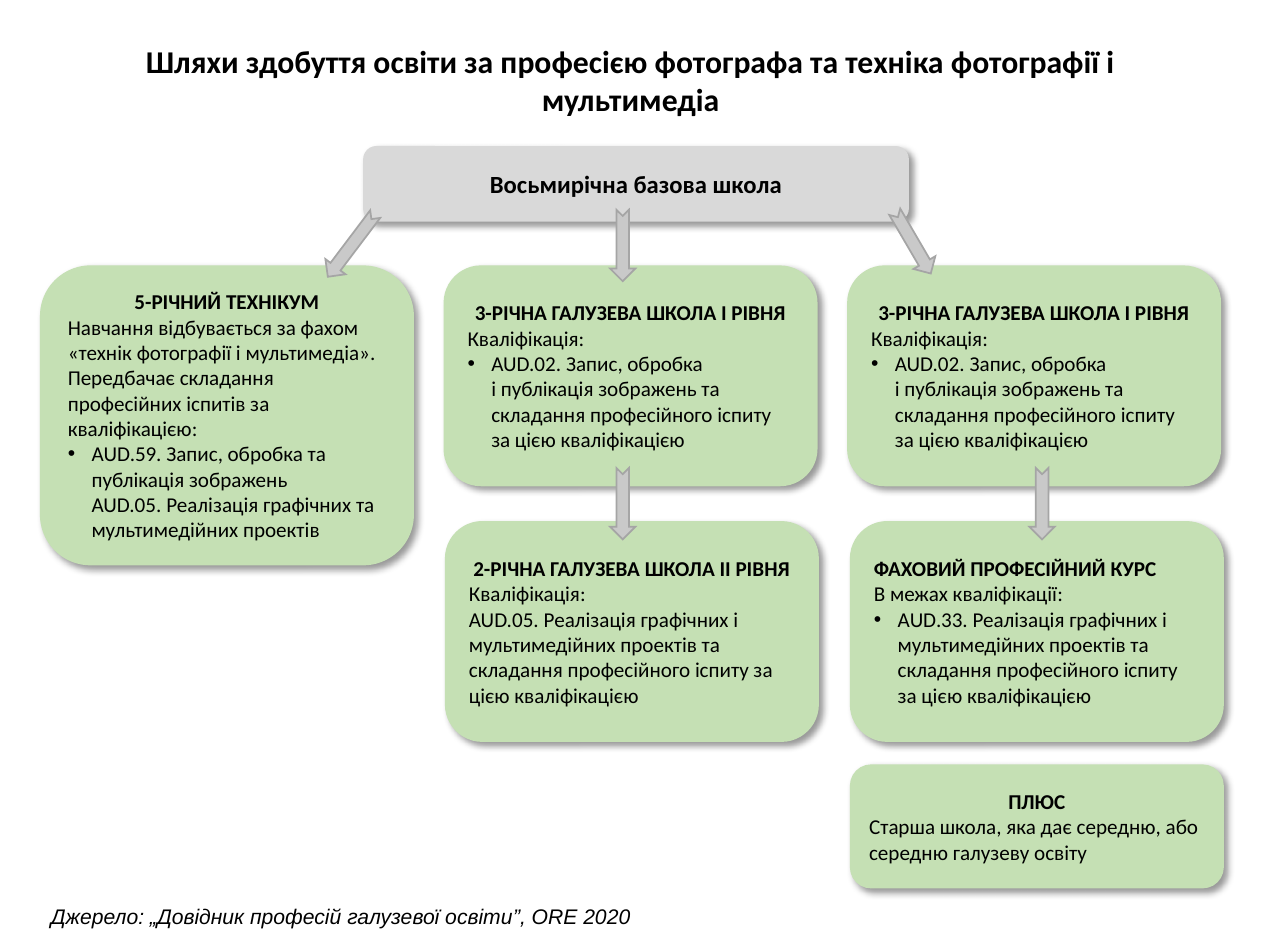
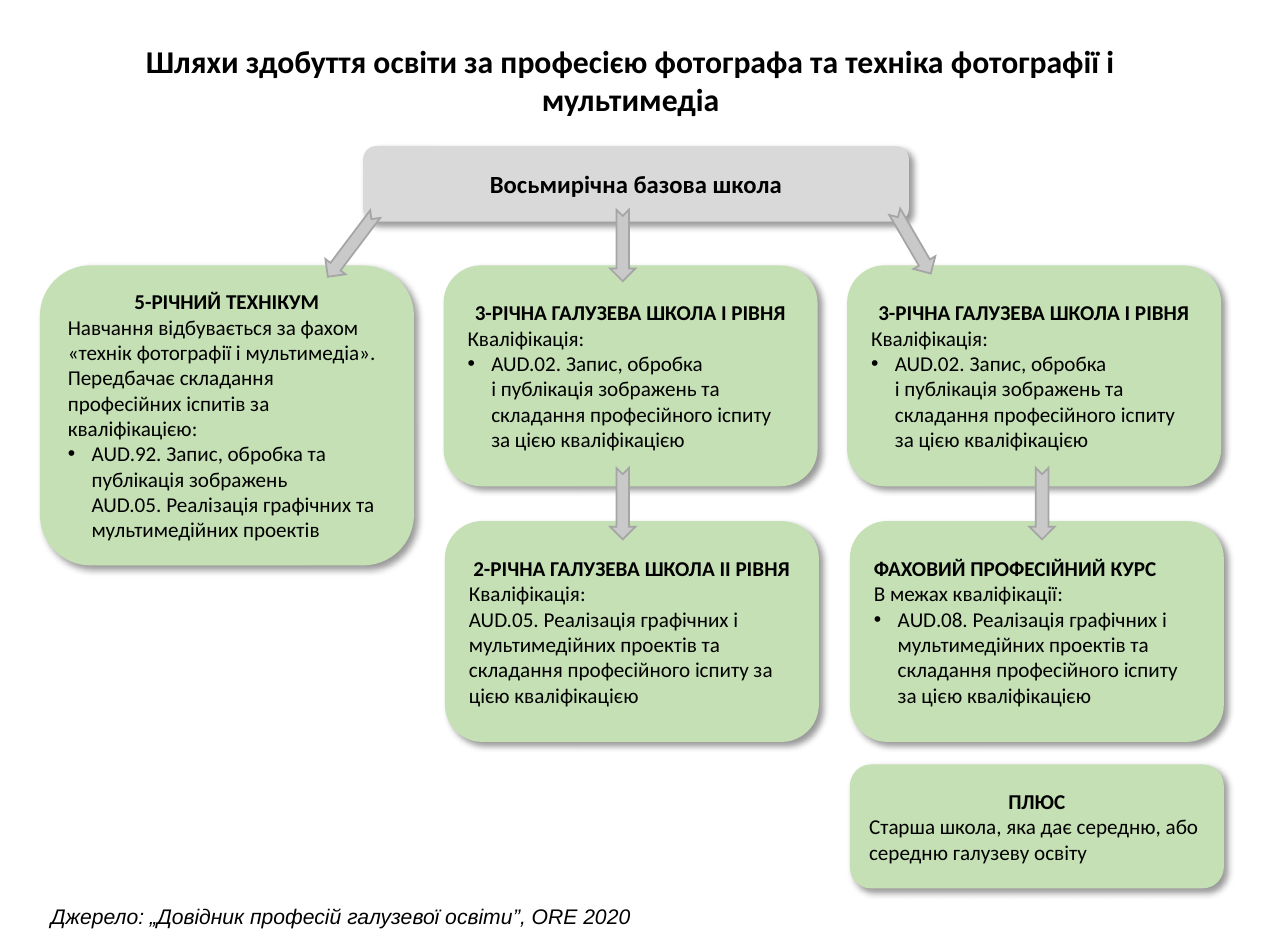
AUD.59: AUD.59 -> AUD.92
AUD.33: AUD.33 -> AUD.08
